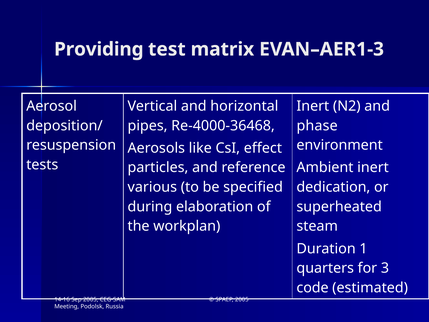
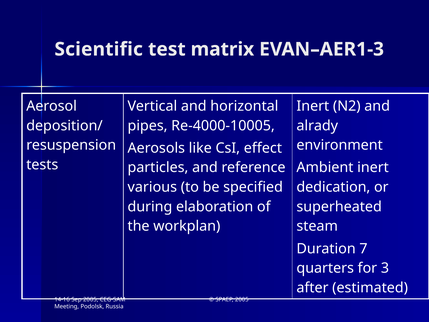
Providing: Providing -> Scientific
Re-4000-36468: Re-4000-36468 -> Re-4000-10005
phase: phase -> alrady
1: 1 -> 7
code: code -> after
